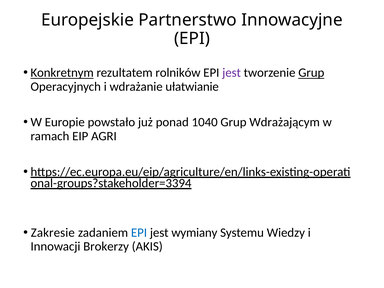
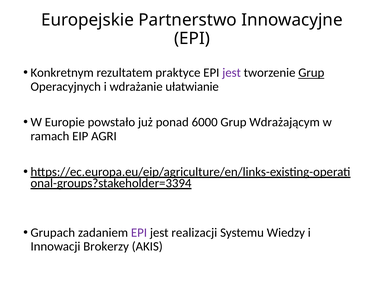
Konkretnym underline: present -> none
rolników: rolników -> praktyce
1040: 1040 -> 6000
Zakresie: Zakresie -> Grupach
EPI at (139, 233) colour: blue -> purple
wymiany: wymiany -> realizacji
